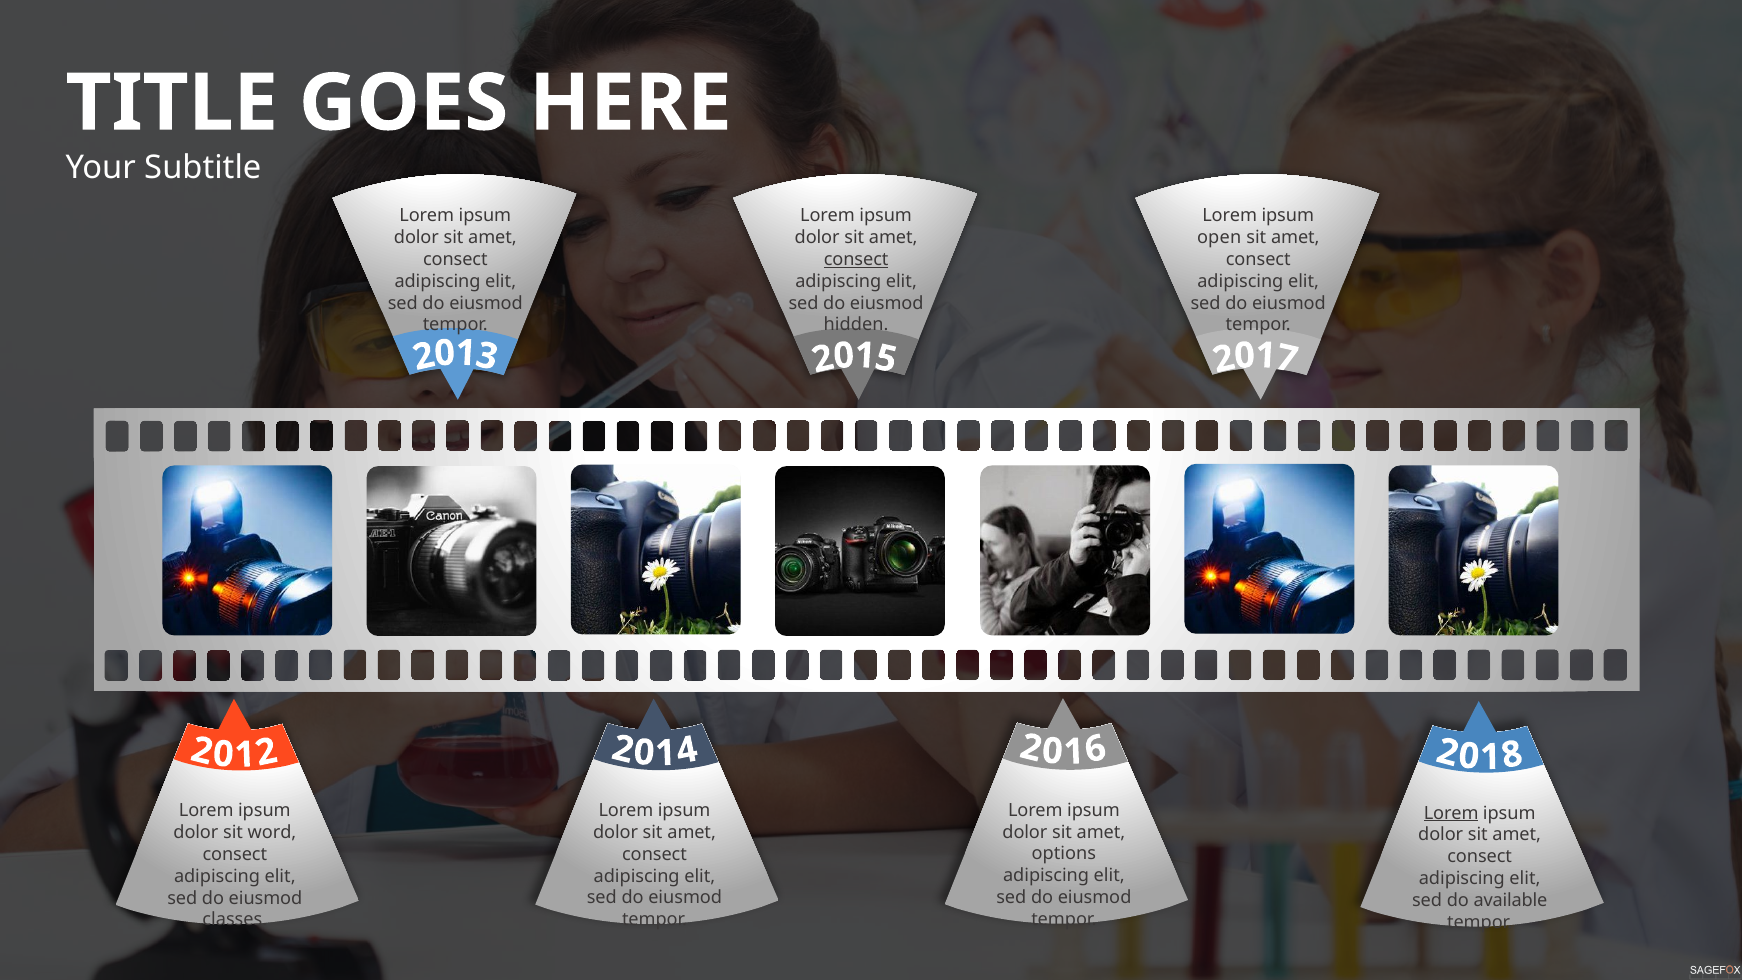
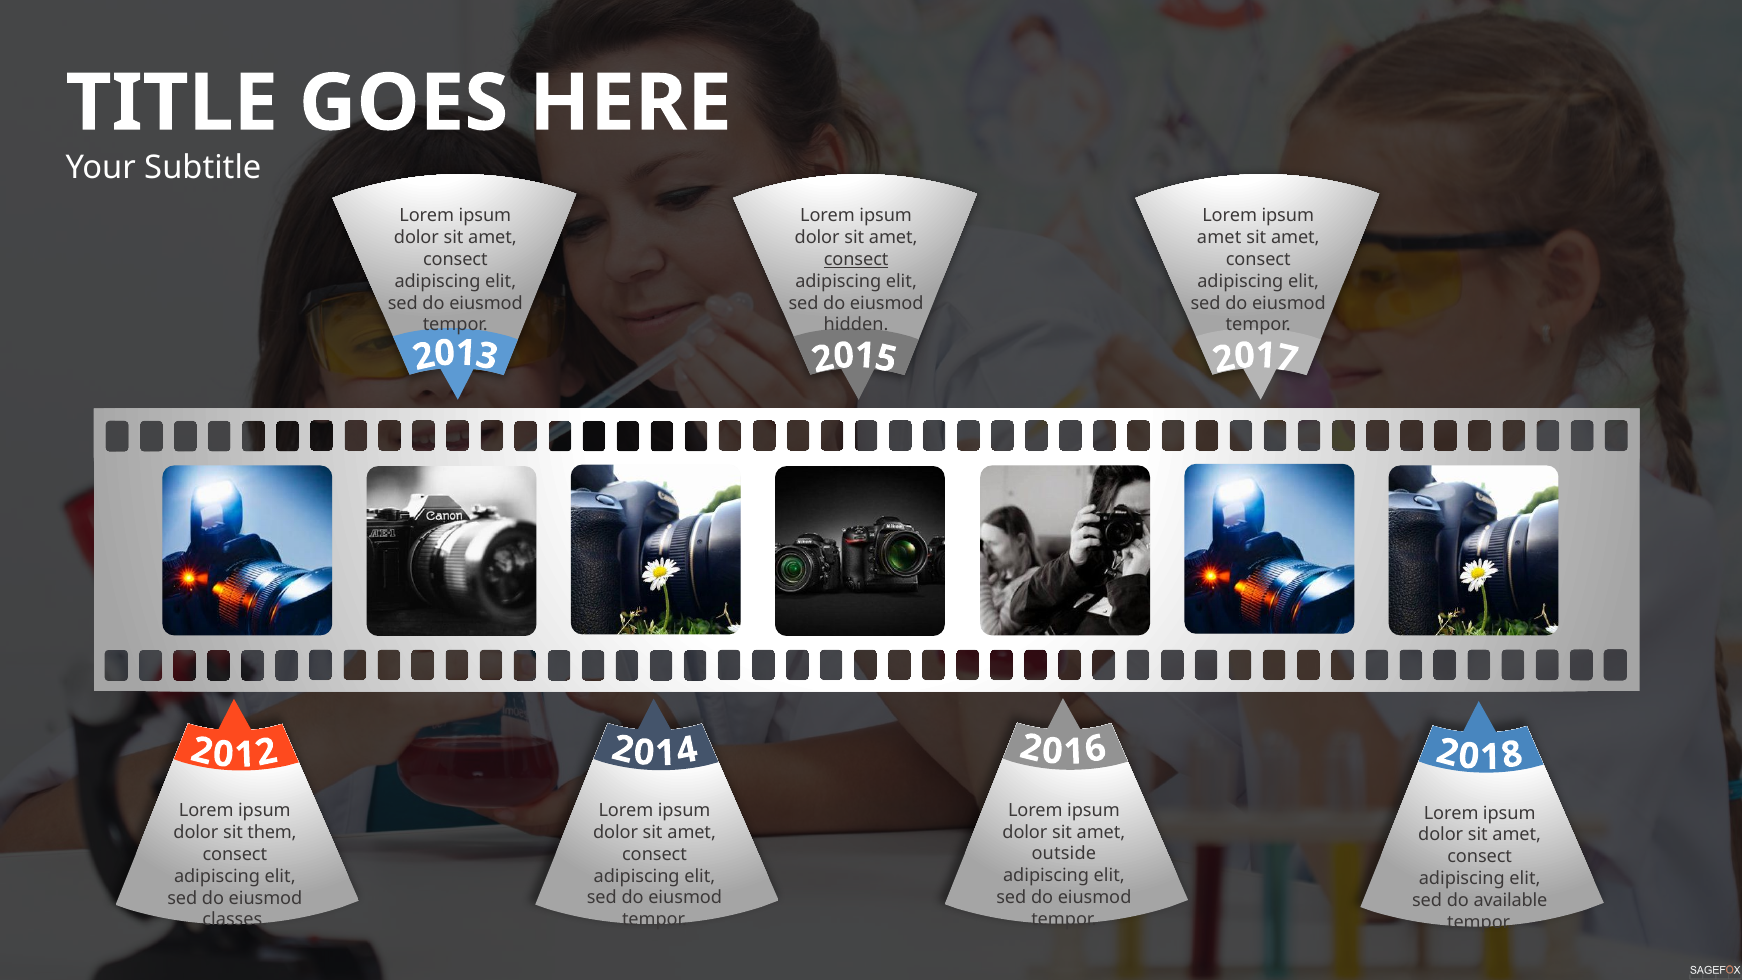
open at (1219, 238): open -> amet
Lorem at (1451, 813) underline: present -> none
word: word -> them
options: options -> outside
